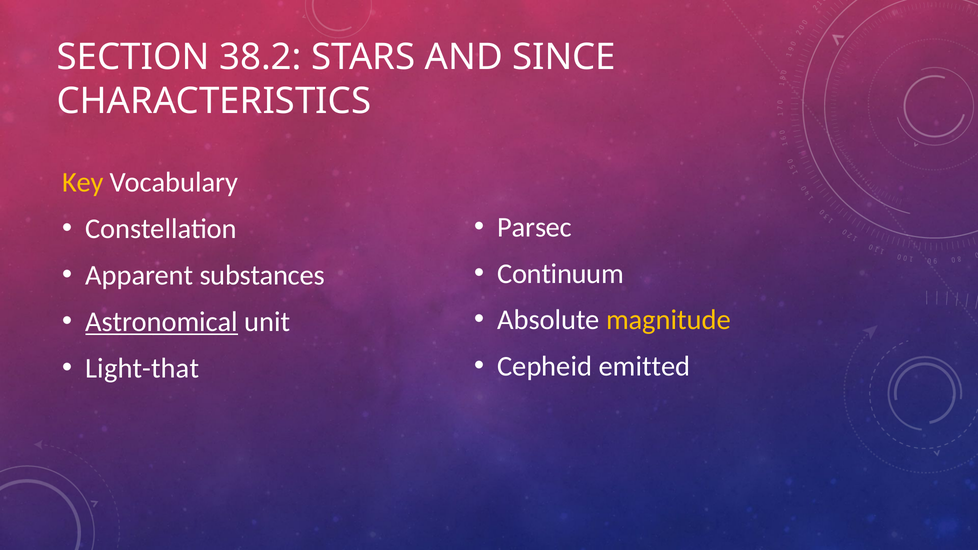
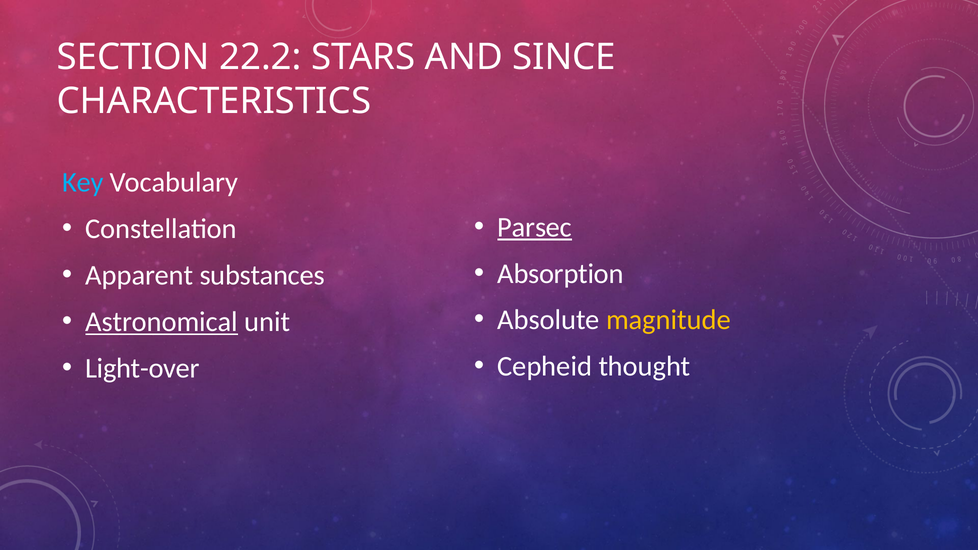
38.2: 38.2 -> 22.2
Key colour: yellow -> light blue
Parsec underline: none -> present
Continuum: Continuum -> Absorption
emitted: emitted -> thought
Light-that: Light-that -> Light-over
